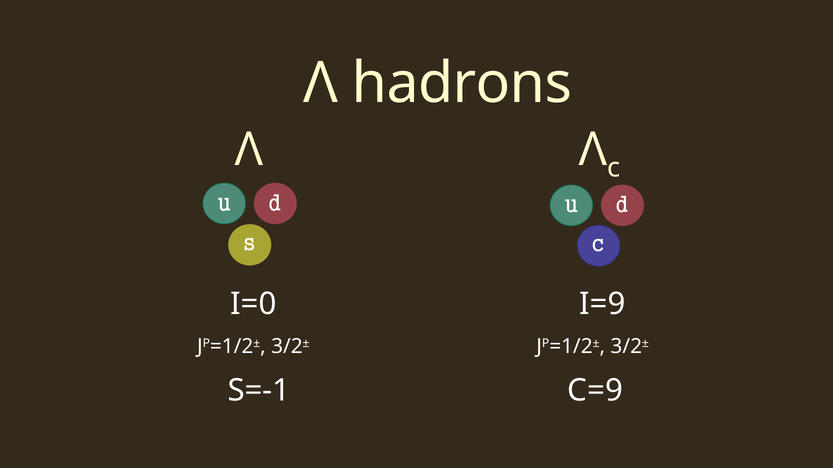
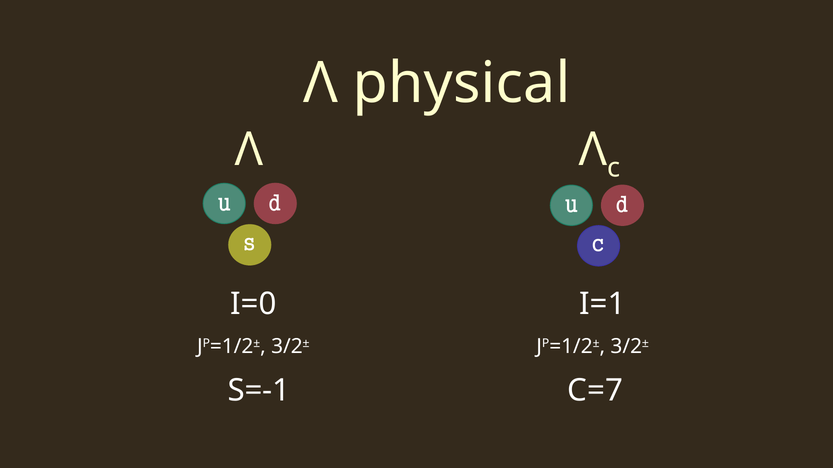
hadrons: hadrons -> physical
I=9: I=9 -> I=1
C=9: C=9 -> C=7
